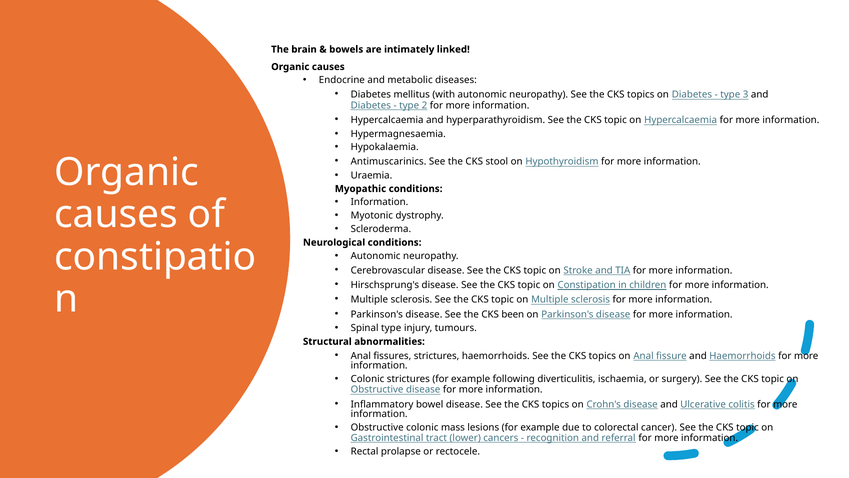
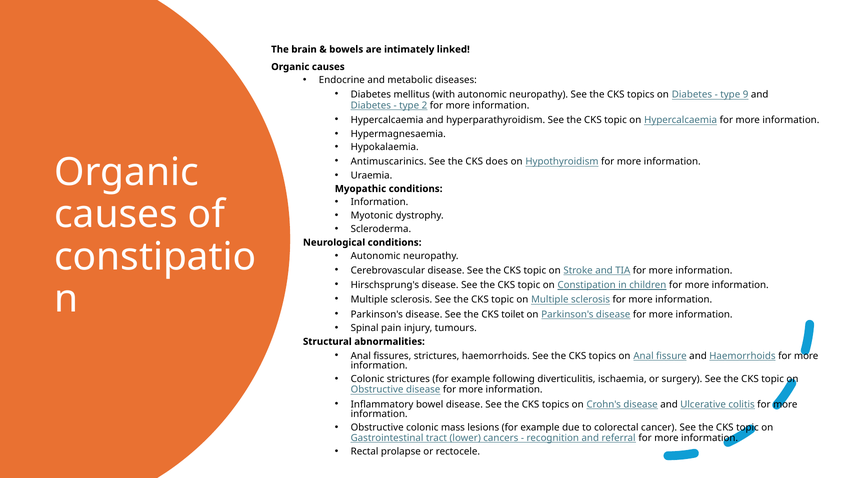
3: 3 -> 9
stool: stool -> does
been: been -> toilet
Spinal type: type -> pain
